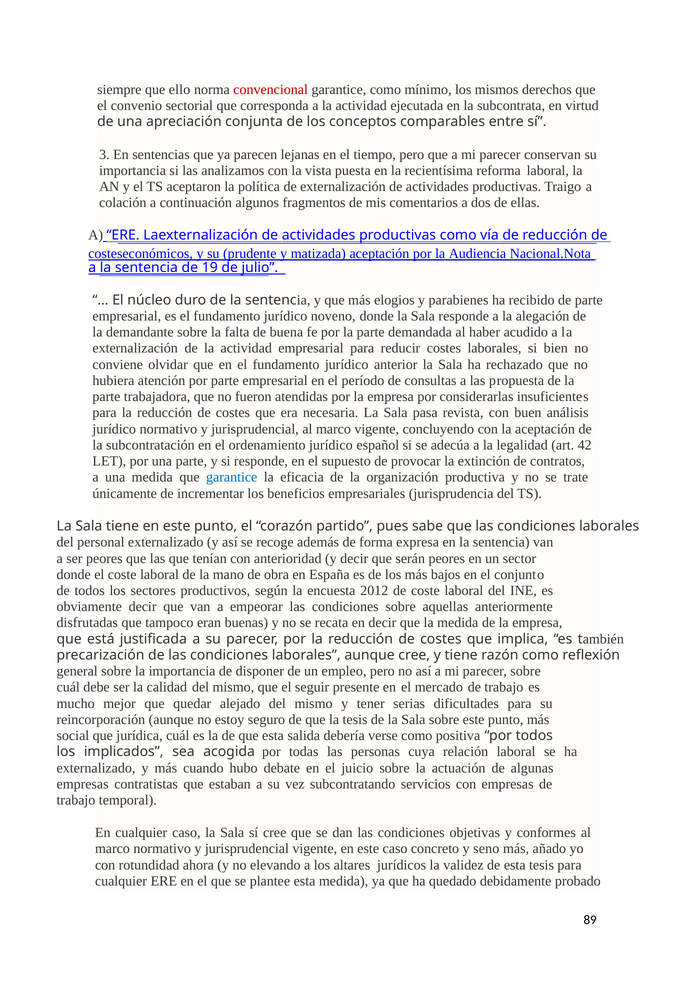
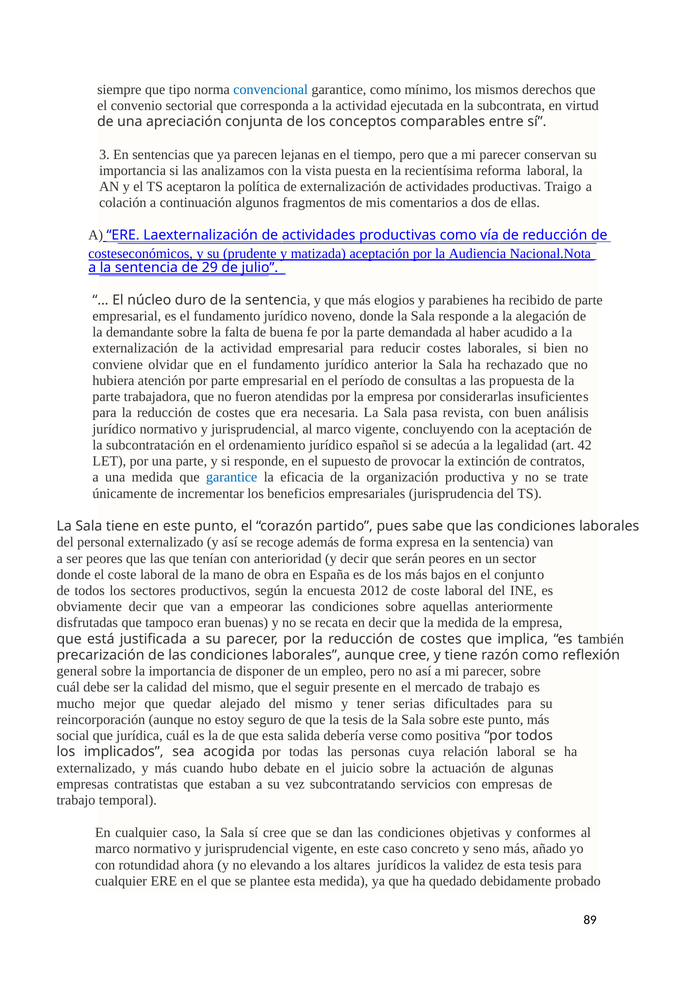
ello: ello -> tipo
convencional colour: red -> blue
19: 19 -> 29
